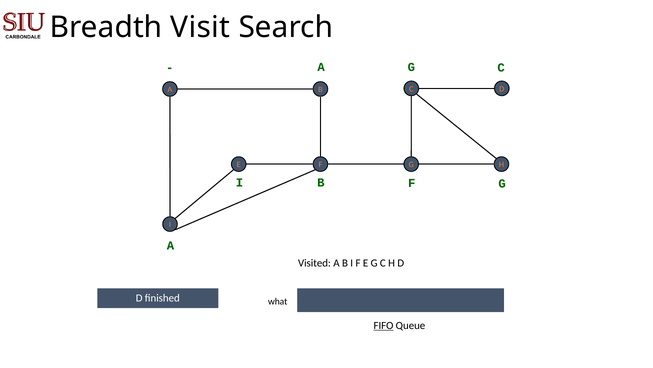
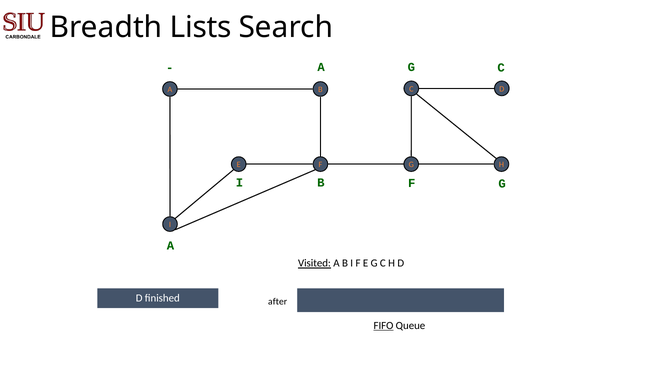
Visit: Visit -> Lists
Visited underline: none -> present
what: what -> after
